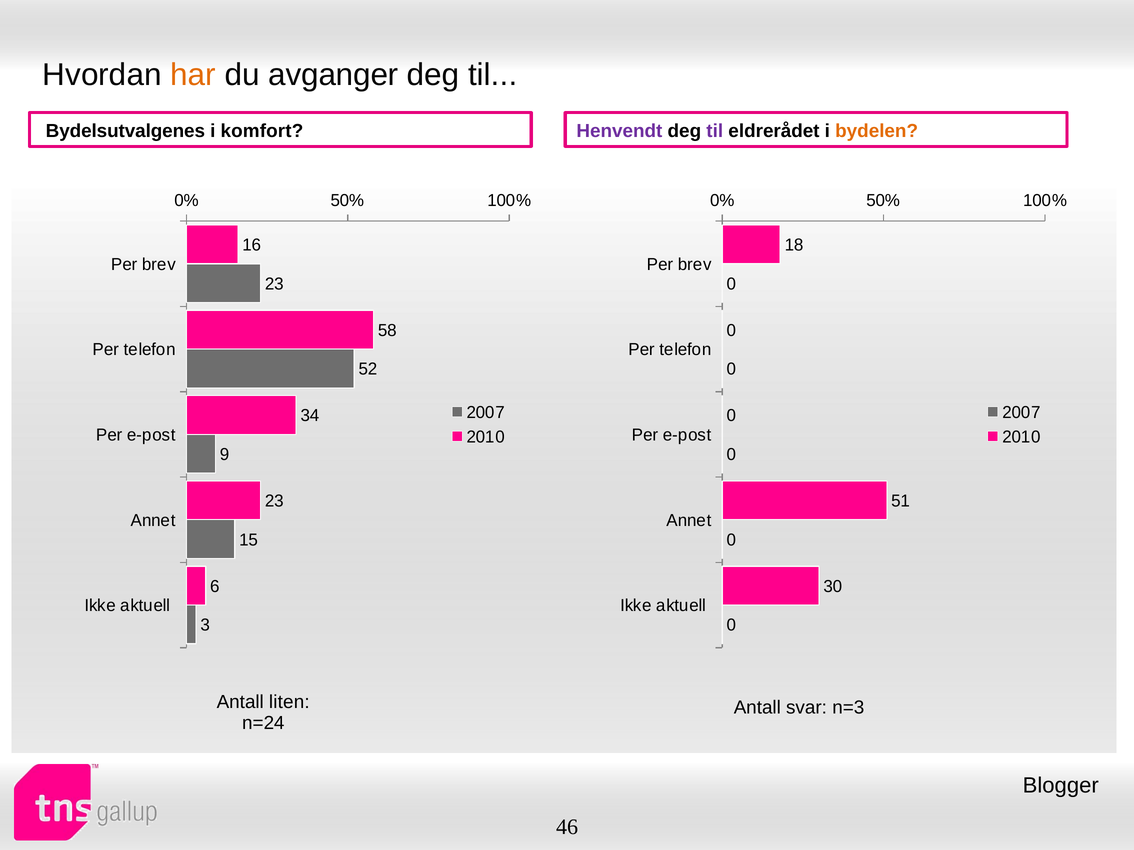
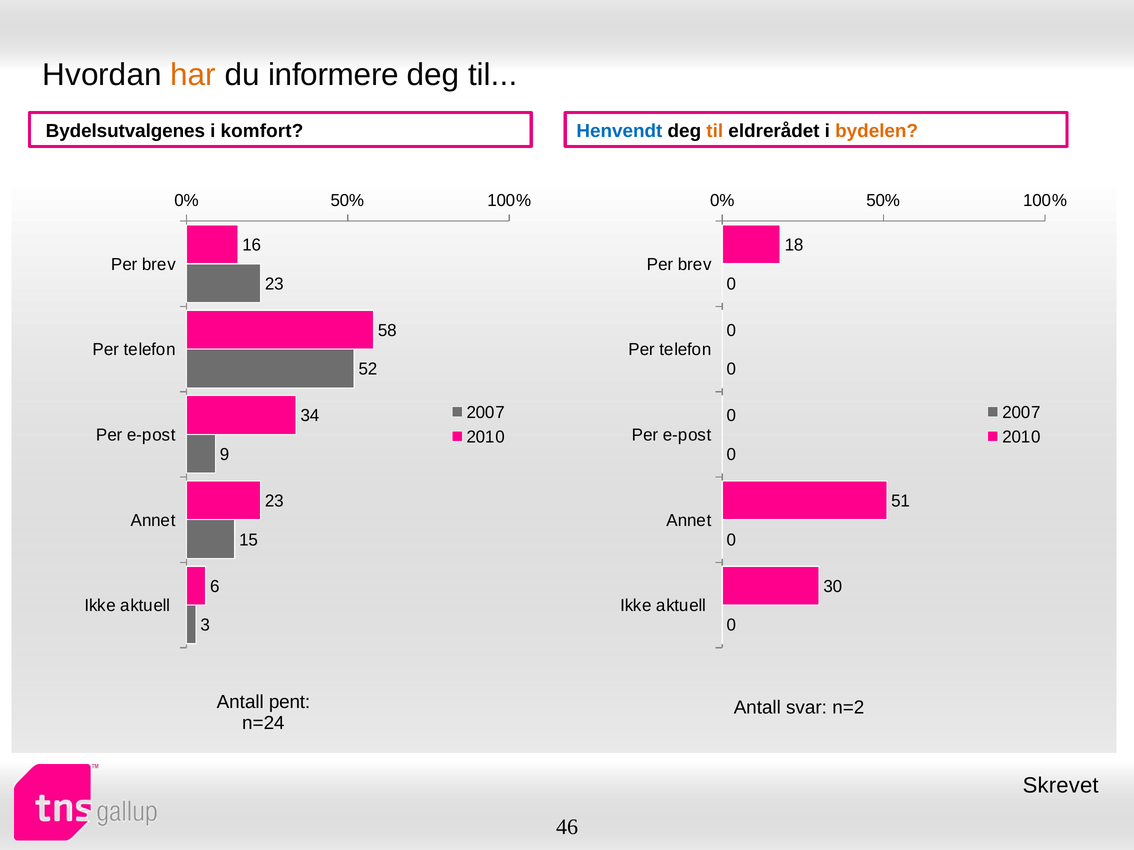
avganger: avganger -> informere
Henvendt colour: purple -> blue
til at (715, 131) colour: purple -> orange
liten: liten -> pent
n=3: n=3 -> n=2
Blogger: Blogger -> Skrevet
